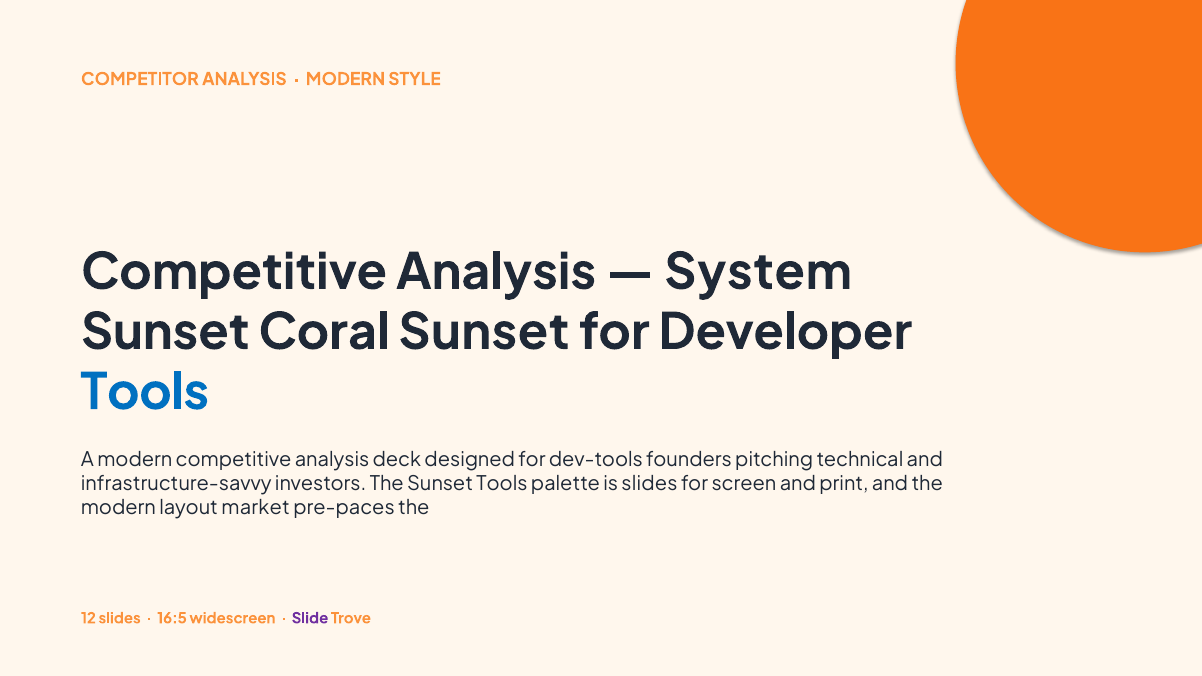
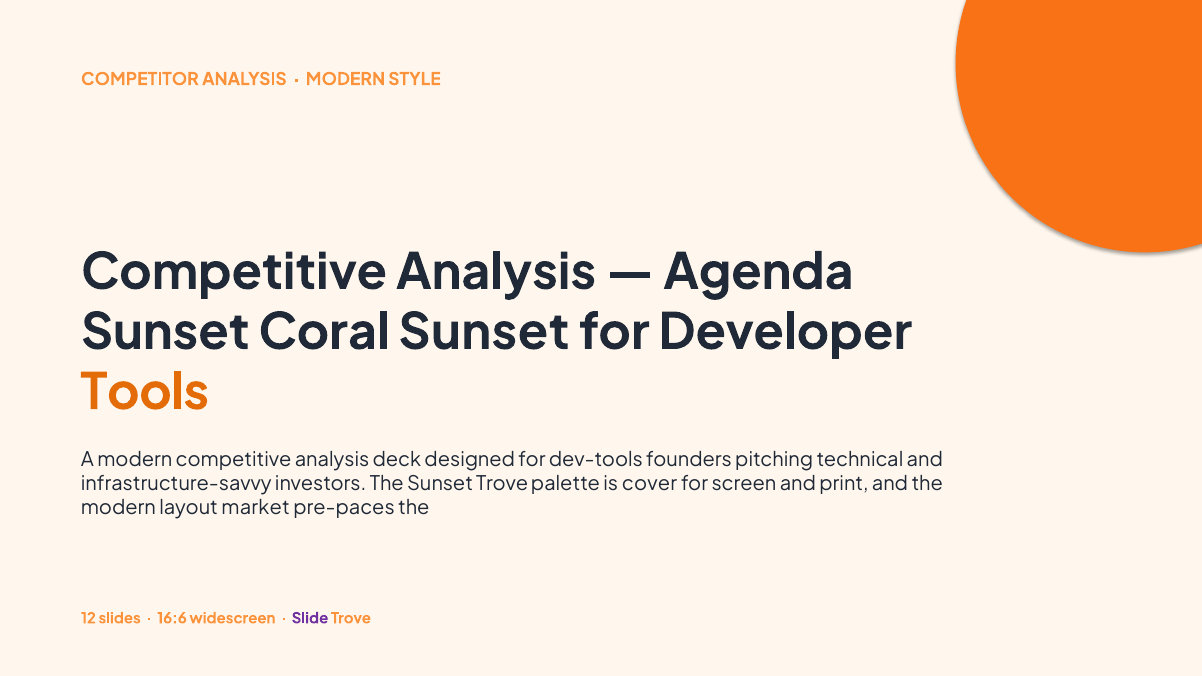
System: System -> Agenda
Tools at (145, 393) colour: blue -> orange
Sunset Tools: Tools -> Trove
is slides: slides -> cover
16:5: 16:5 -> 16:6
